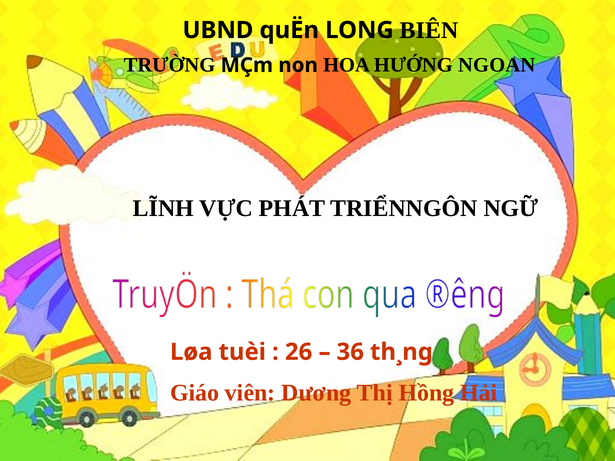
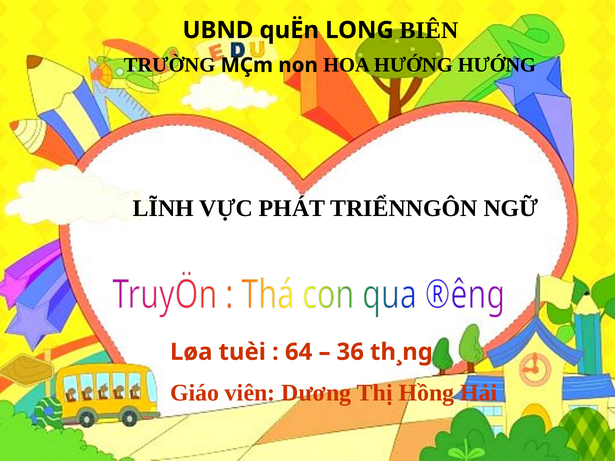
HƯỚNG NGOAN: NGOAN -> HƯỚNG
26: 26 -> 64
